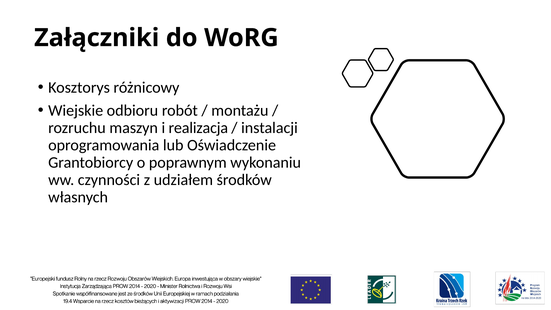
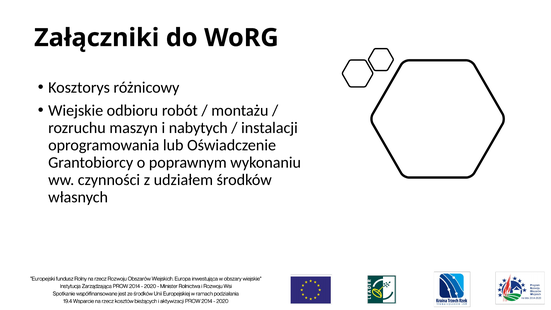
realizacja: realizacja -> nabytych
